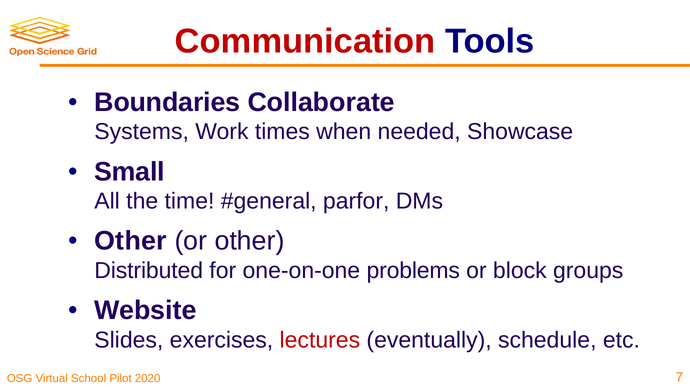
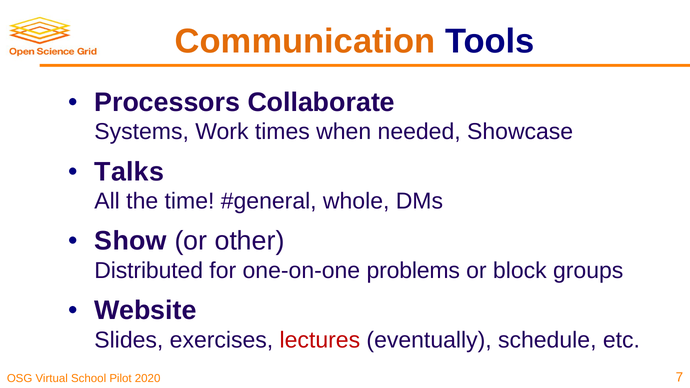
Communication colour: red -> orange
Boundaries: Boundaries -> Processors
Small: Small -> Talks
parfor: parfor -> whole
Other at (131, 241): Other -> Show
